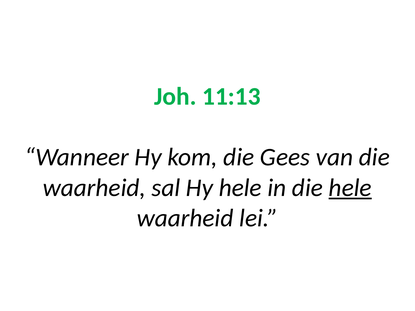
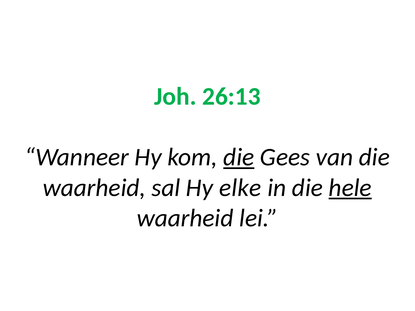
11:13: 11:13 -> 26:13
die at (239, 157) underline: none -> present
Hy hele: hele -> elke
